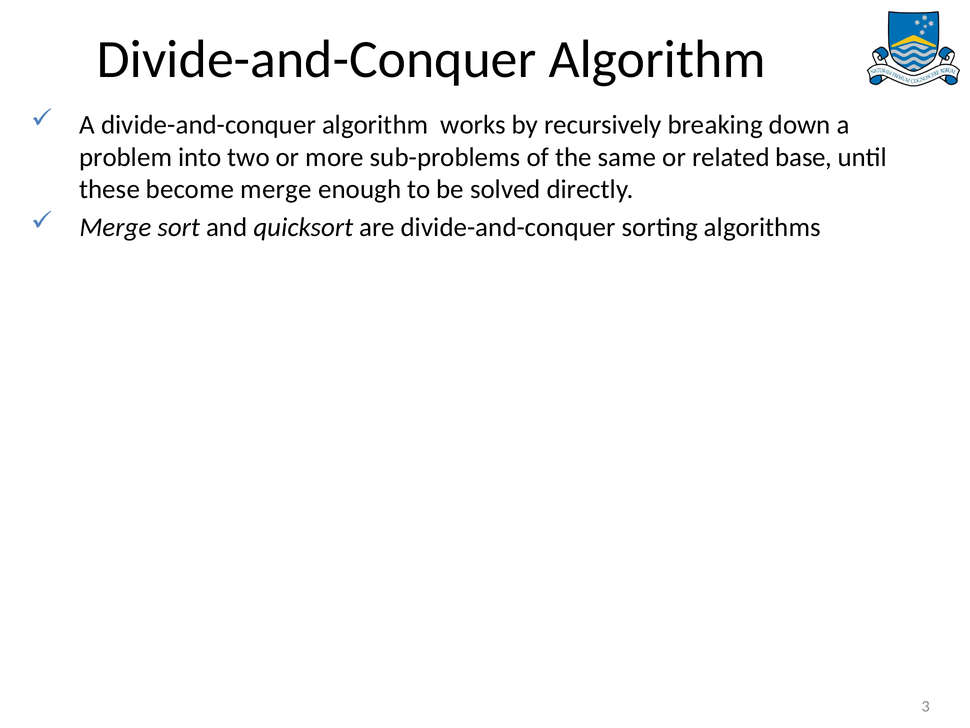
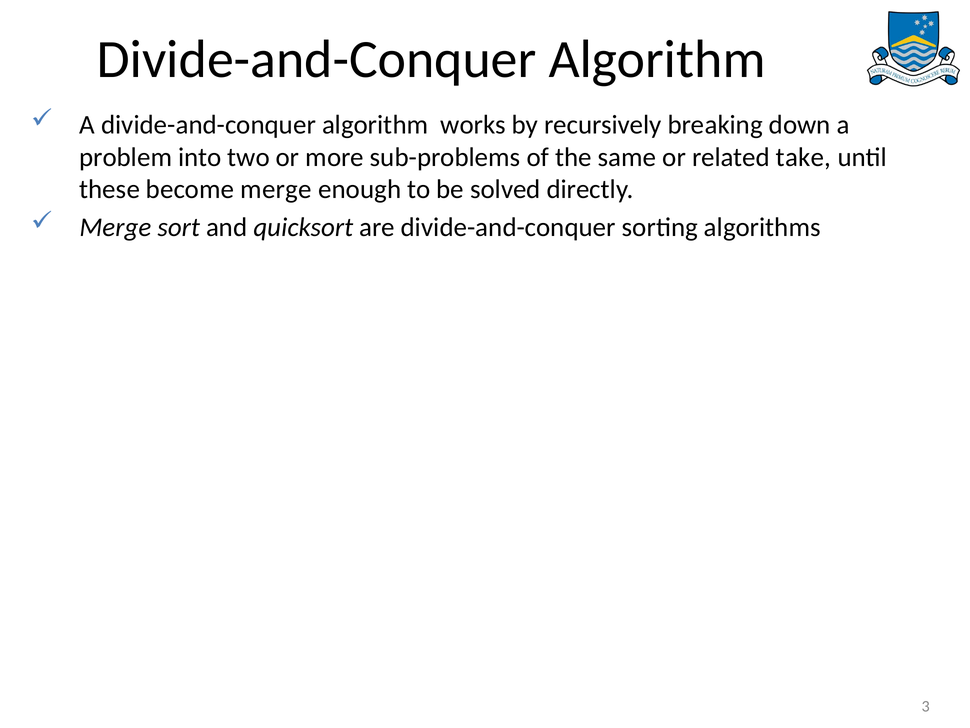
base: base -> take
